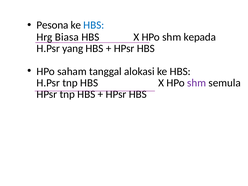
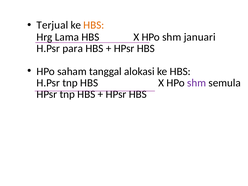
Pesona: Pesona -> Terjual
HBS at (94, 25) colour: blue -> orange
Biasa: Biasa -> Lama
kepada: kepada -> januari
yang: yang -> para
